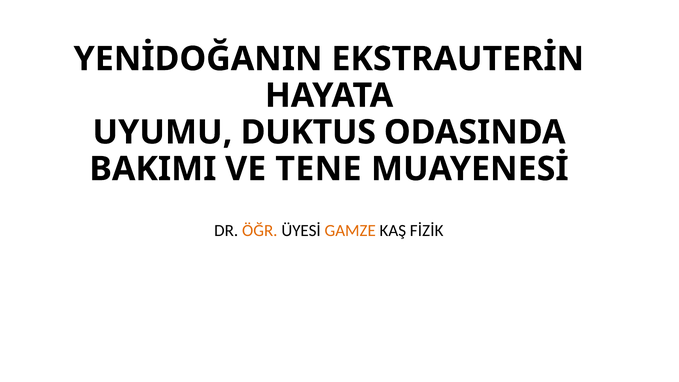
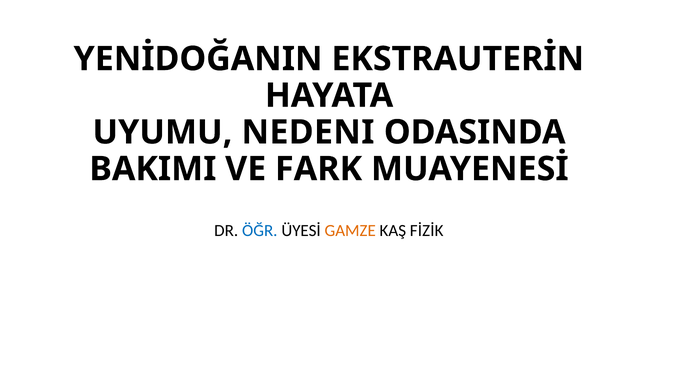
DUKTUS: DUKTUS -> NEDENI
TENE: TENE -> FARK
ÖĞR colour: orange -> blue
